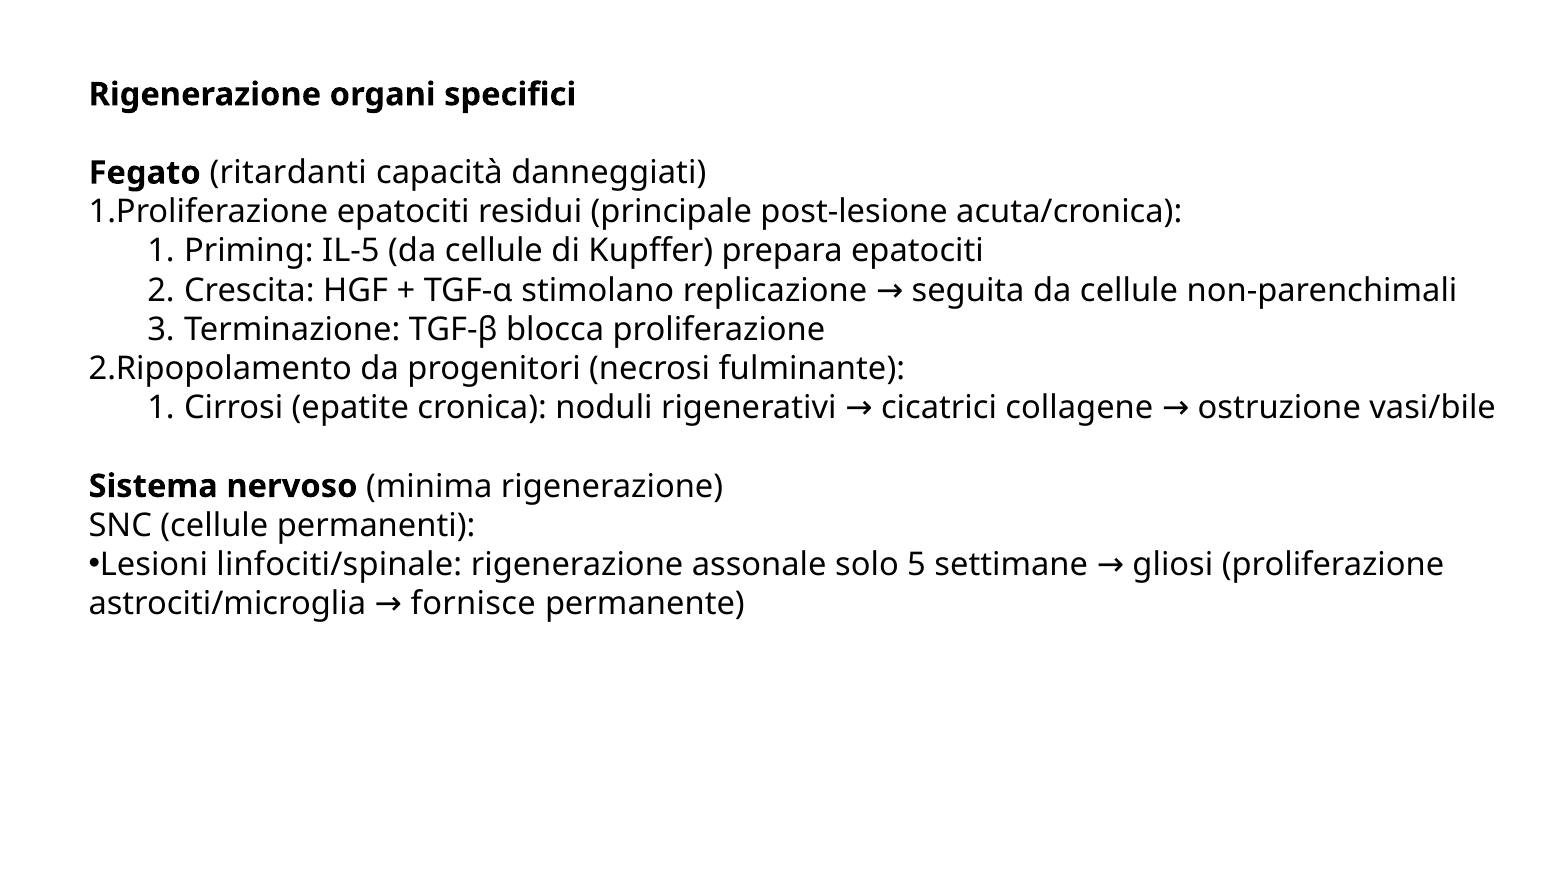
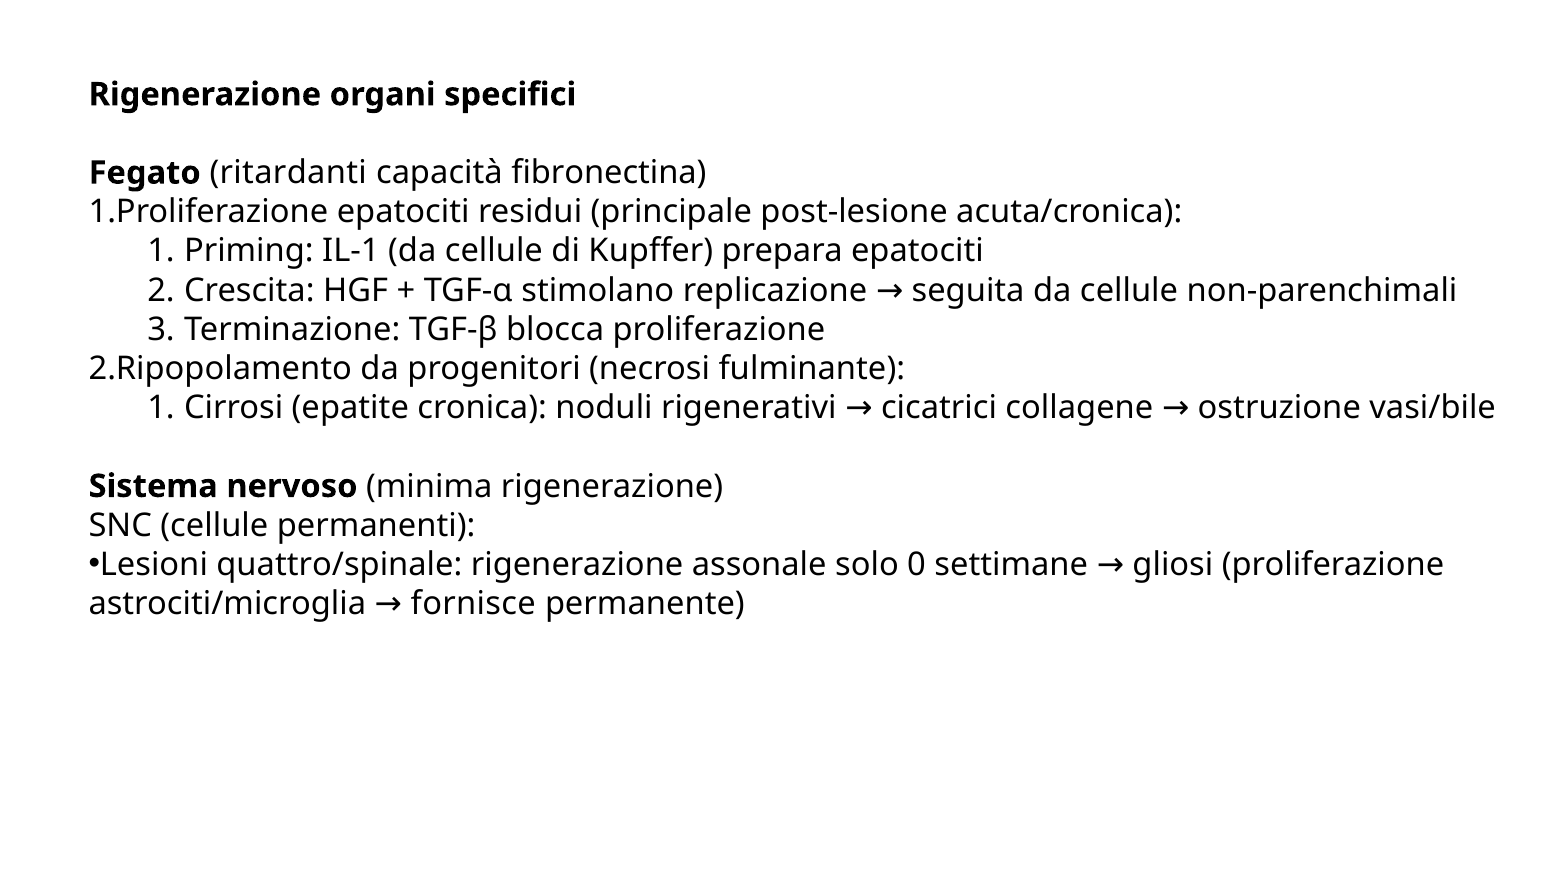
danneggiati: danneggiati -> fibronectina
IL-5: IL-5 -> IL-1
linfociti/spinale: linfociti/spinale -> quattro/spinale
5: 5 -> 0
